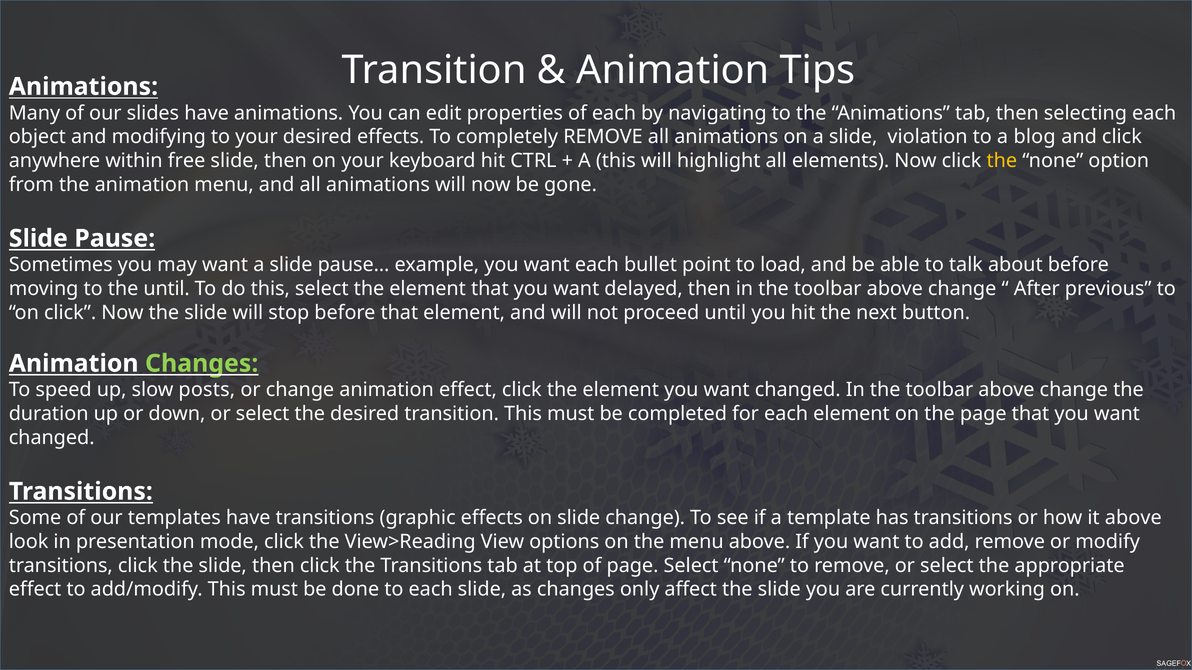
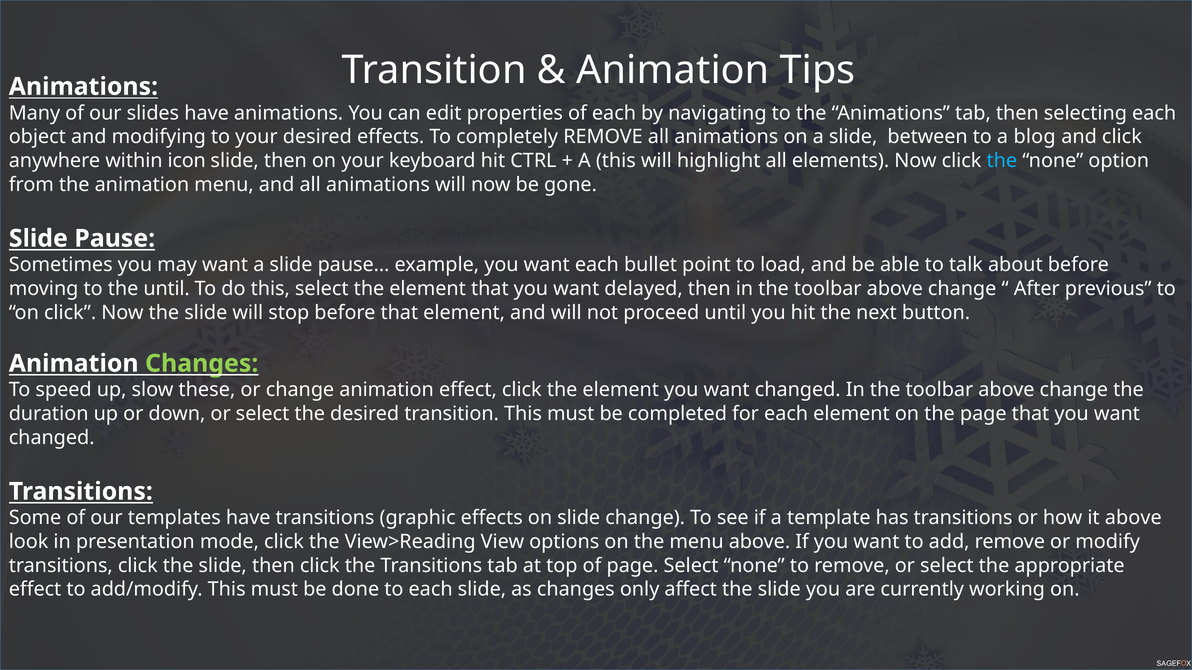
violation: violation -> between
free: free -> icon
the at (1002, 161) colour: yellow -> light blue
posts: posts -> these
